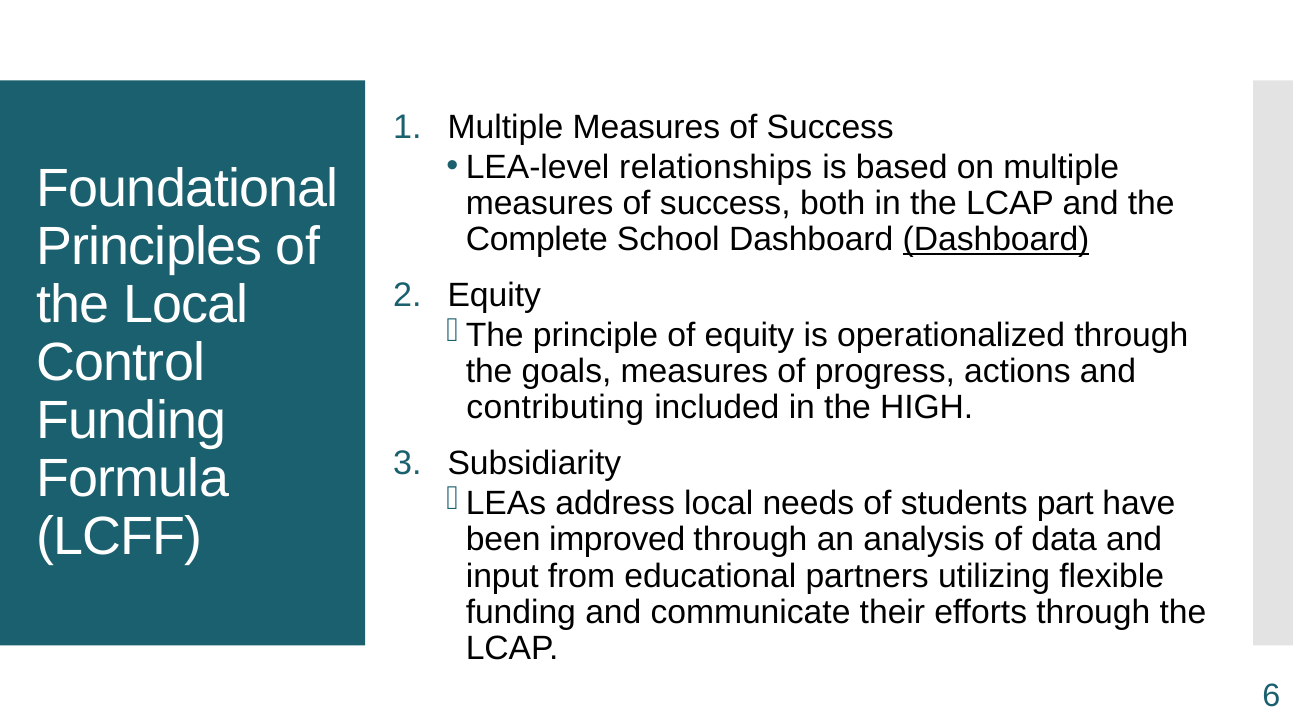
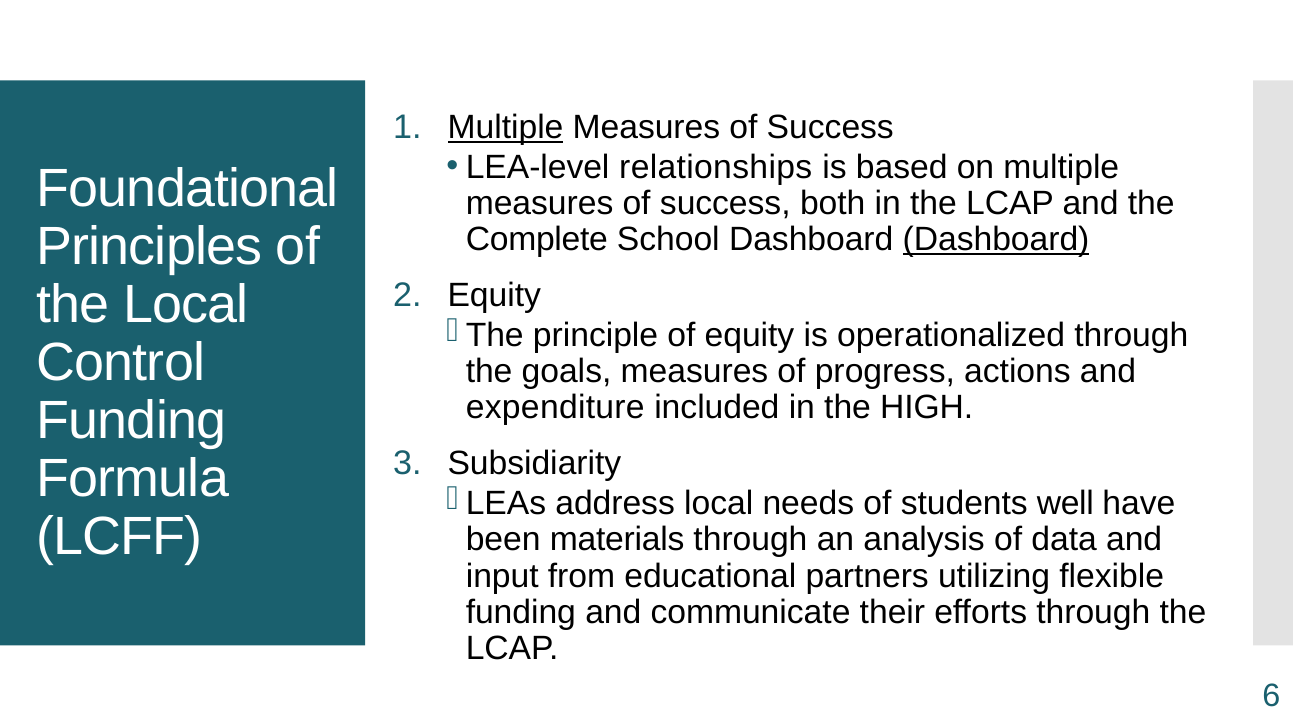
Multiple at (506, 127) underline: none -> present
contributing: contributing -> expenditure
part: part -> well
improved: improved -> materials
